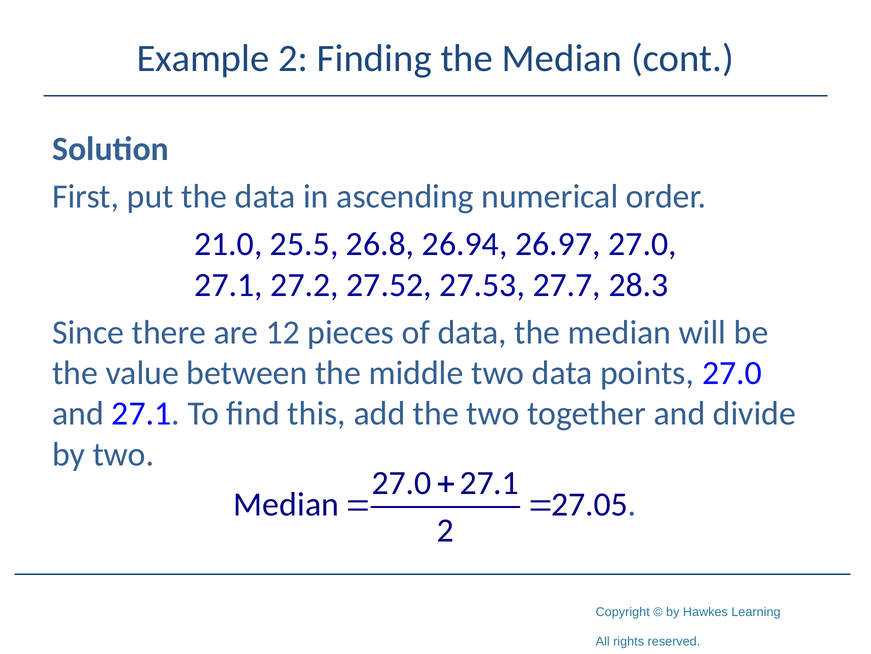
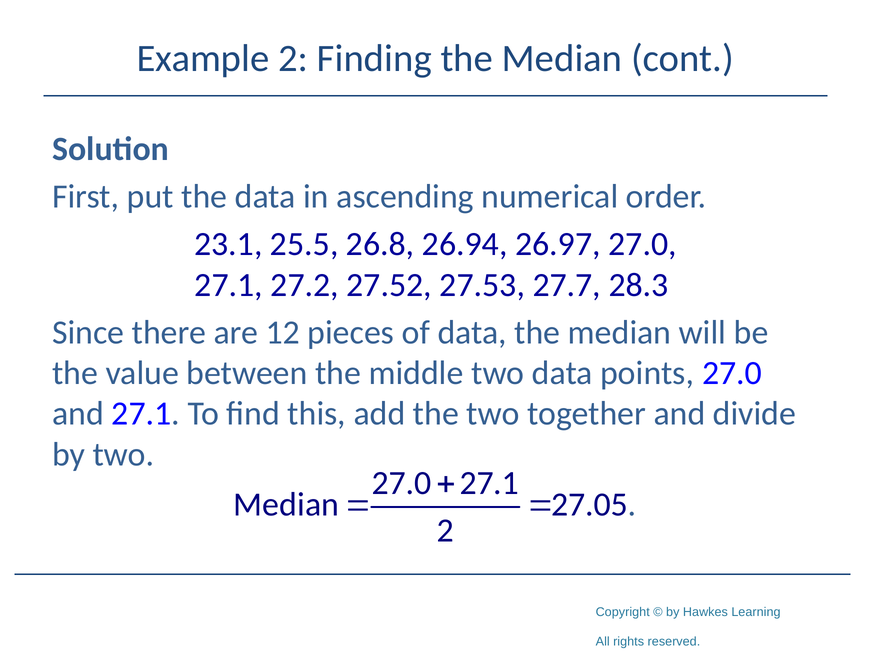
21.0: 21.0 -> 23.1
